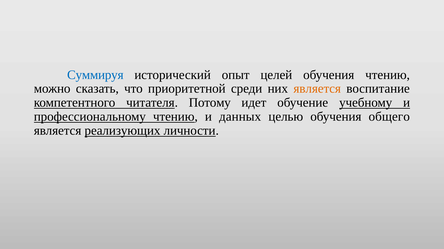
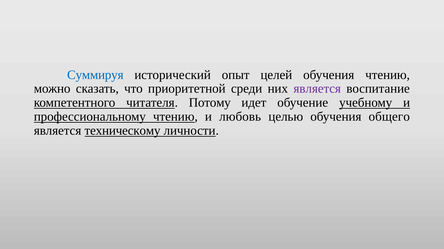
является at (317, 89) colour: orange -> purple
данных: данных -> любовь
реализующих: реализующих -> техническому
